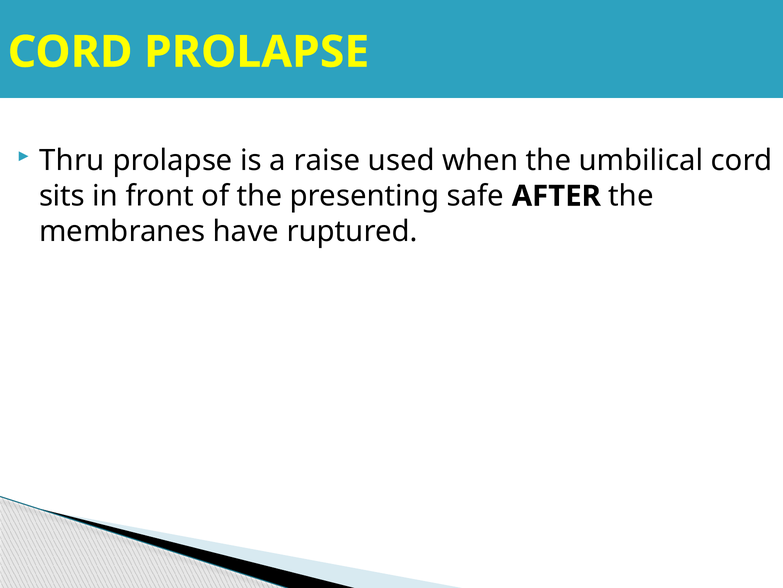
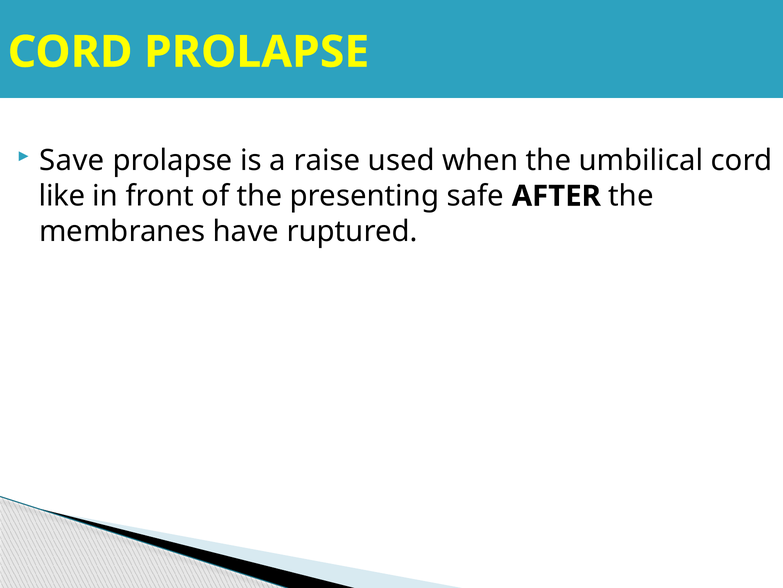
Thru: Thru -> Save
sits: sits -> like
